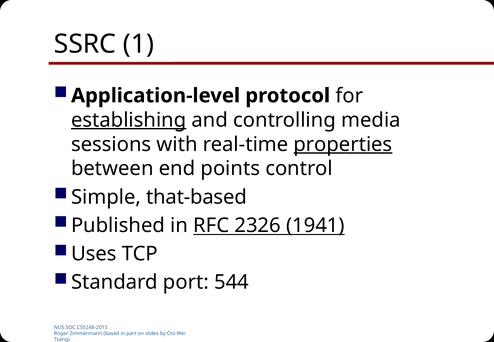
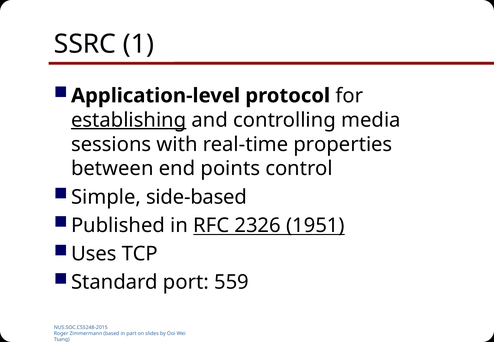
properties underline: present -> none
that-based: that-based -> side-based
1941: 1941 -> 1951
544: 544 -> 559
